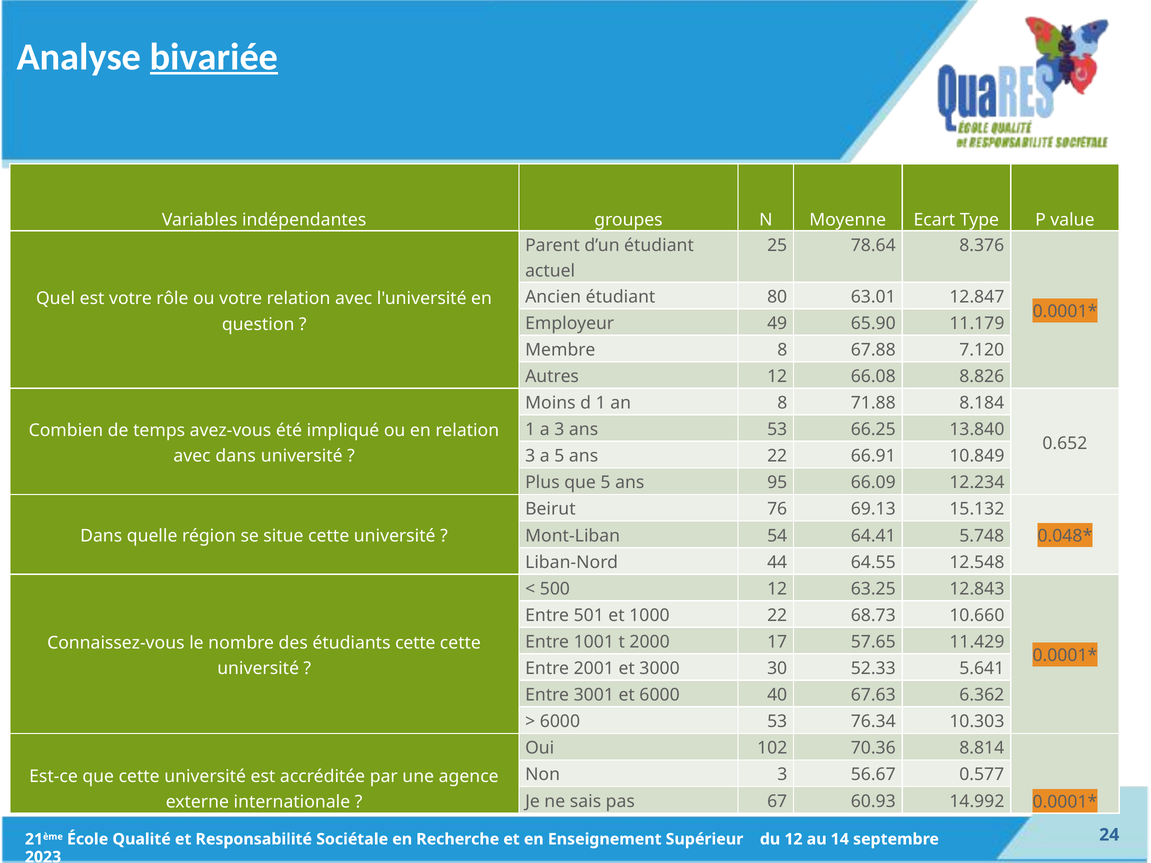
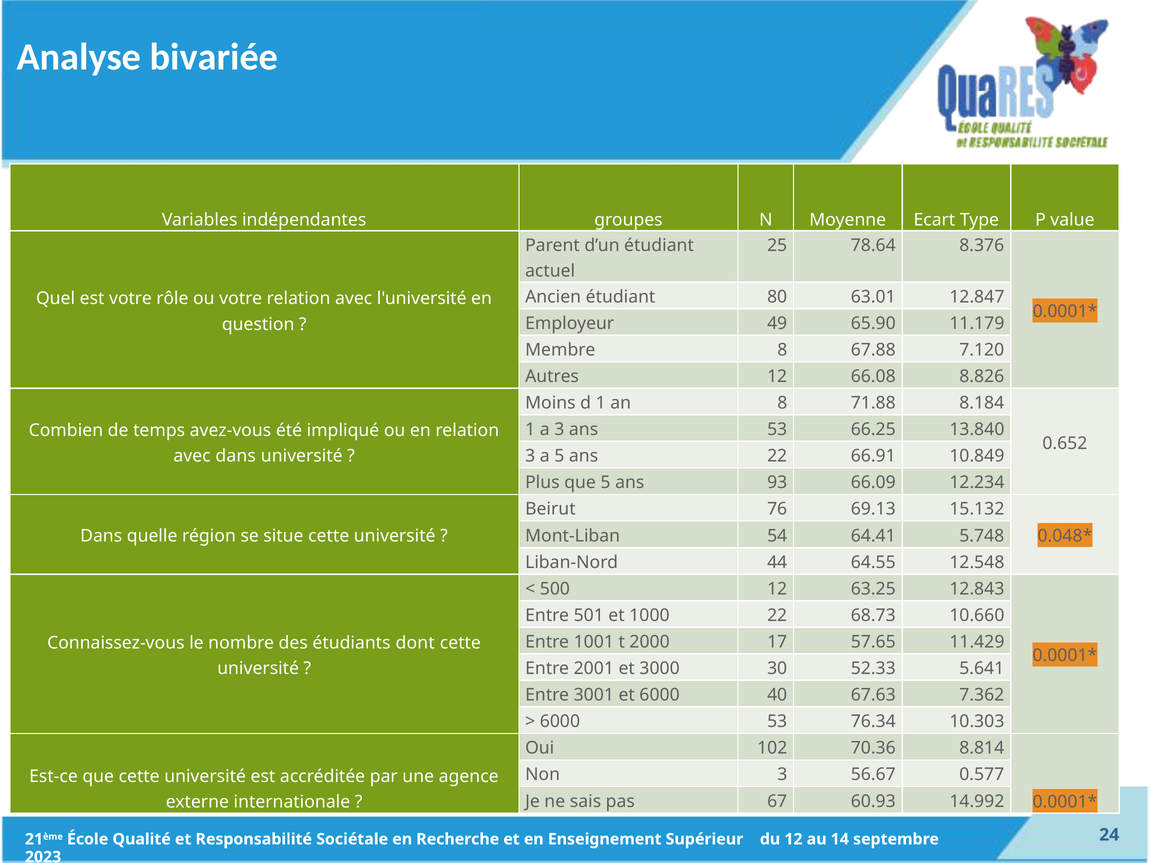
bivariée underline: present -> none
95: 95 -> 93
étudiants cette: cette -> dont
6.362: 6.362 -> 7.362
